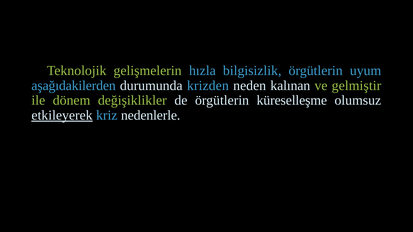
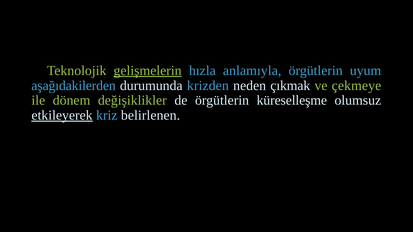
gelişmelerin underline: none -> present
bilgisizlik: bilgisizlik -> anlamıyla
kalınan: kalınan -> çıkmak
gelmiştir: gelmiştir -> çekmeye
nedenlerle: nedenlerle -> belirlenen
